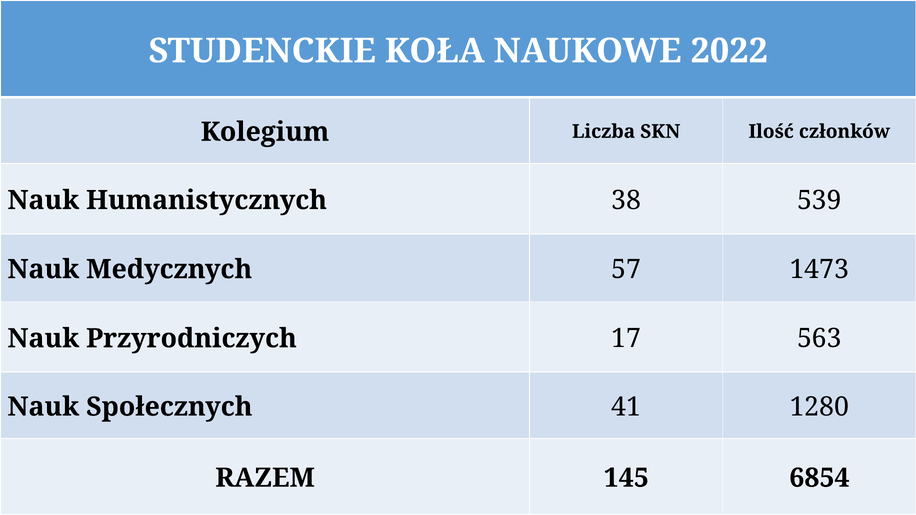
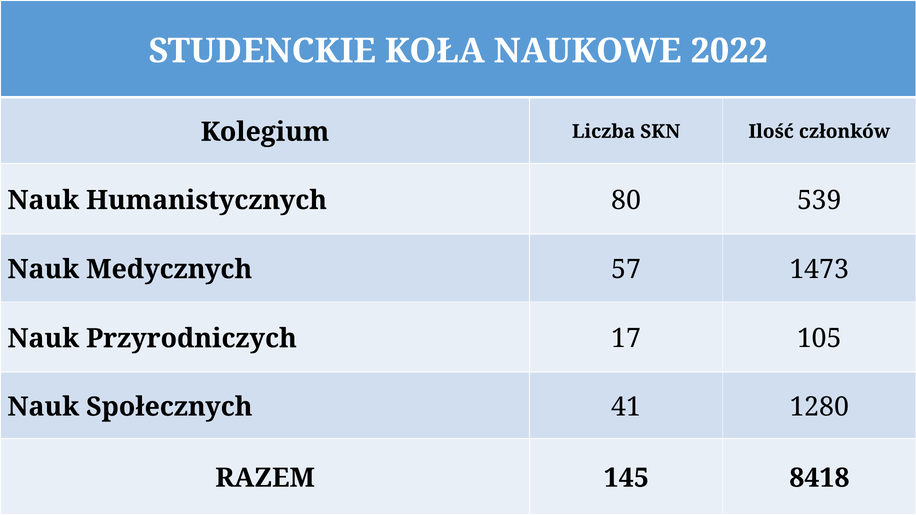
38: 38 -> 80
563: 563 -> 105
6854: 6854 -> 8418
